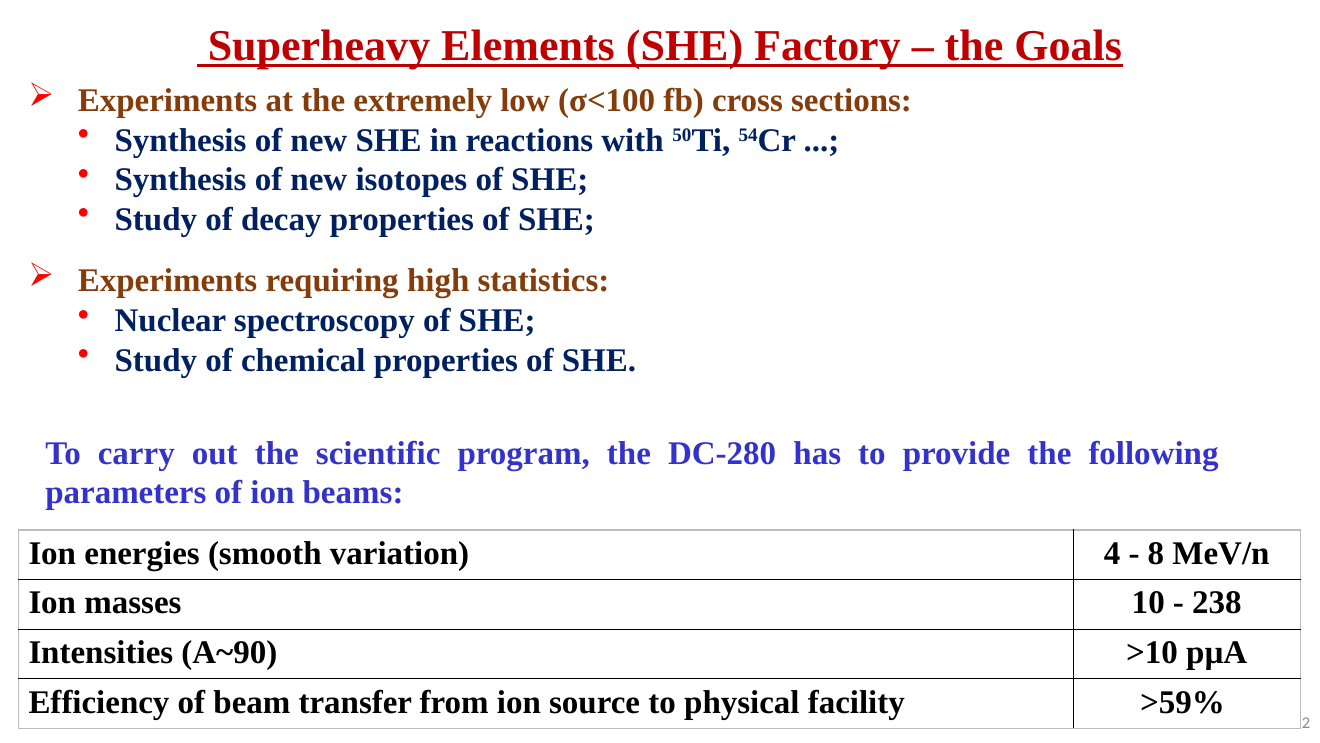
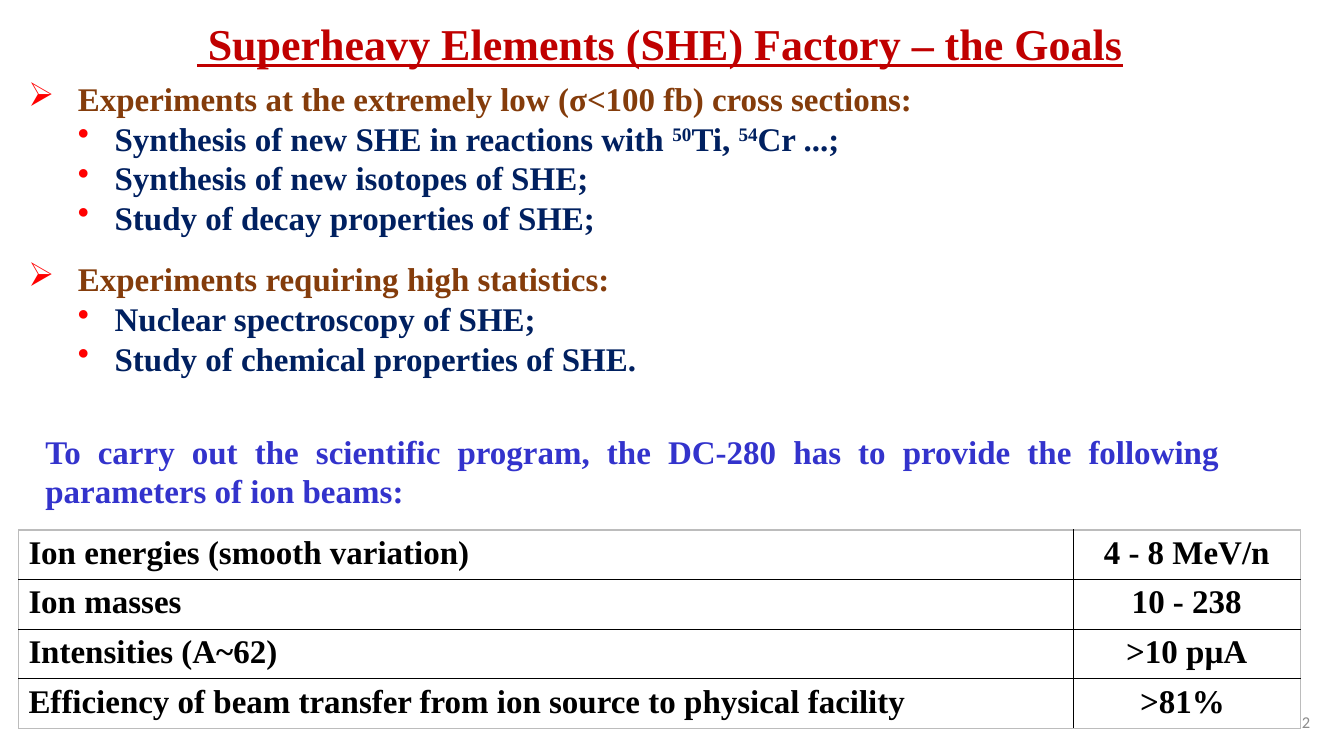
A~90: A~90 -> A~62
>59%: >59% -> >81%
